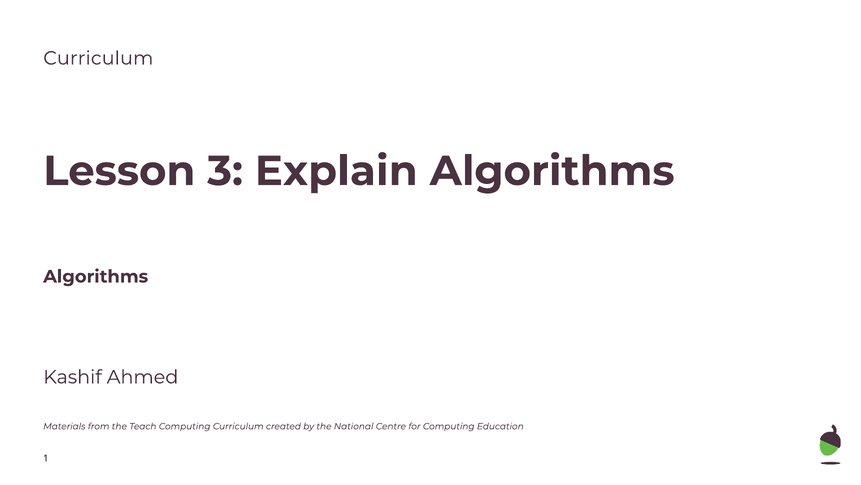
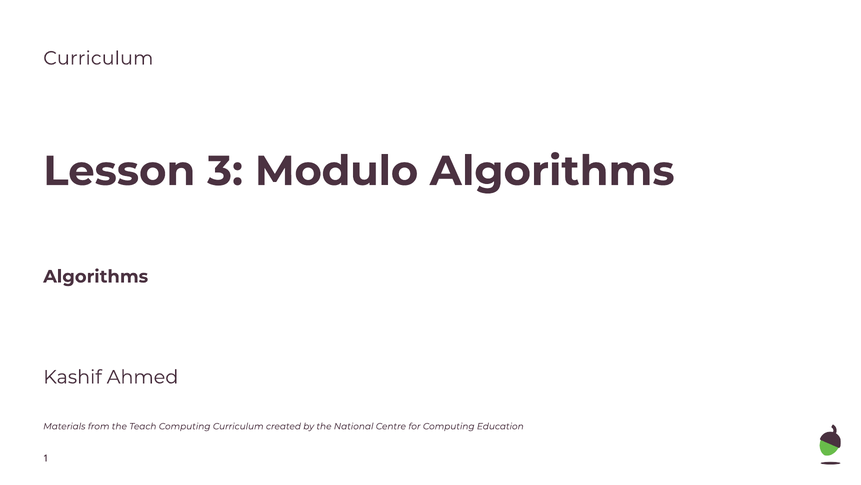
Explain: Explain -> Modulo
